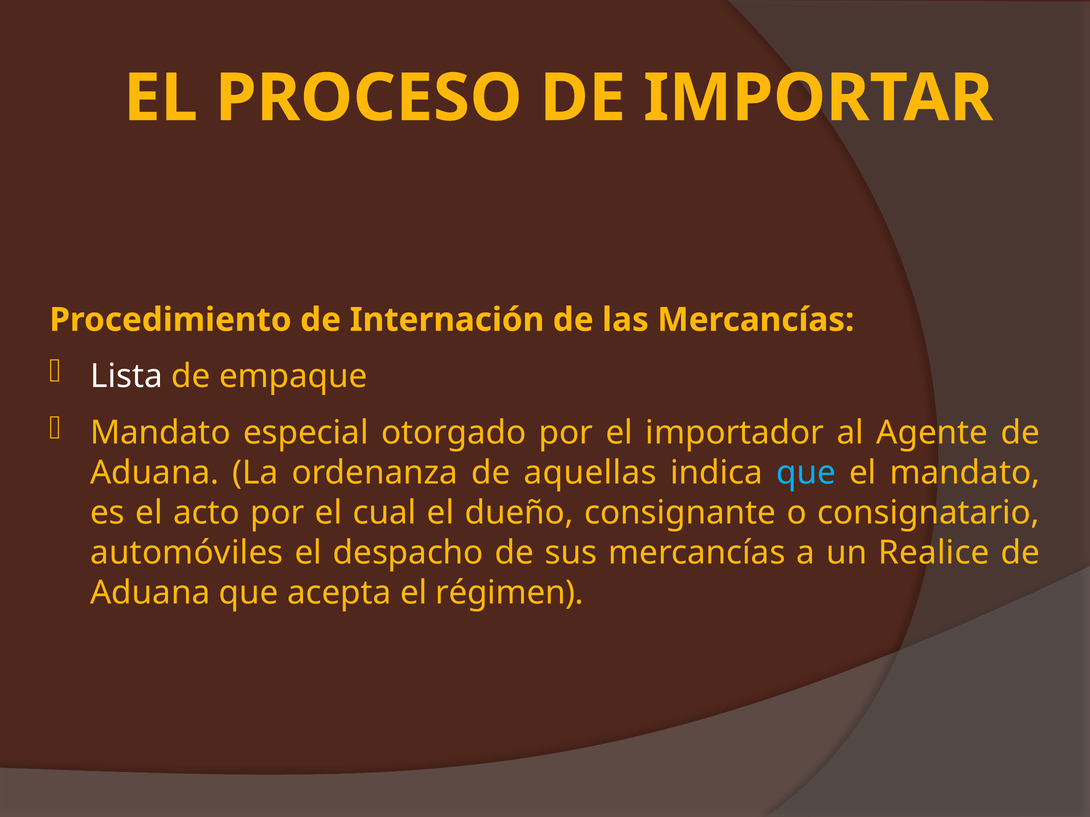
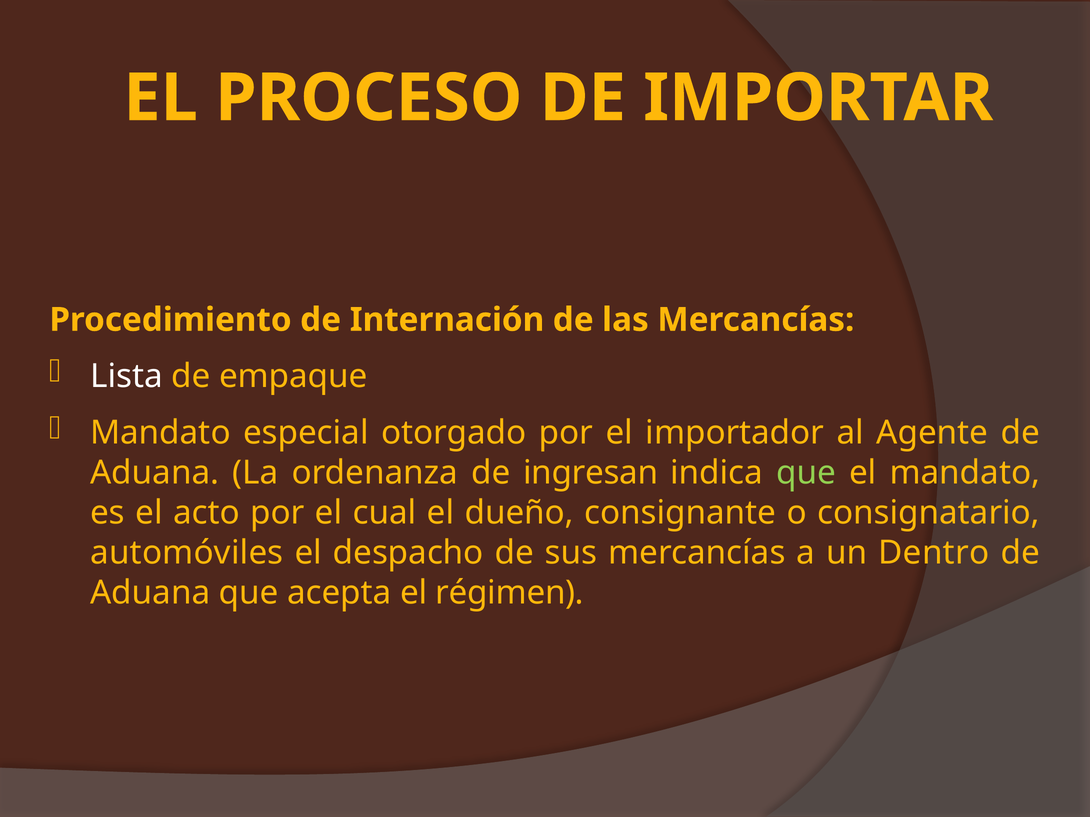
aquellas: aquellas -> ingresan
que at (806, 473) colour: light blue -> light green
Realice: Realice -> Dentro
